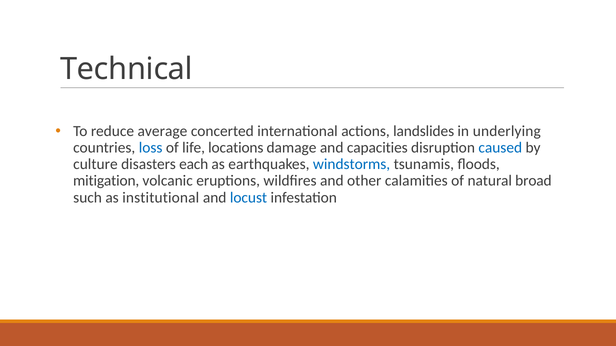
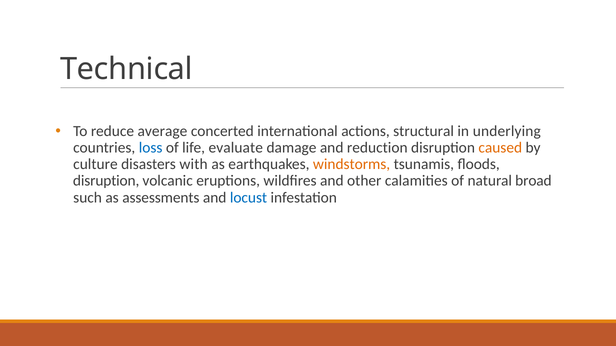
landslides: landslides -> structural
locations: locations -> evaluate
capacities: capacities -> reduction
caused colour: blue -> orange
each: each -> with
windstorms colour: blue -> orange
mitigation at (106, 181): mitigation -> disruption
institutional: institutional -> assessments
